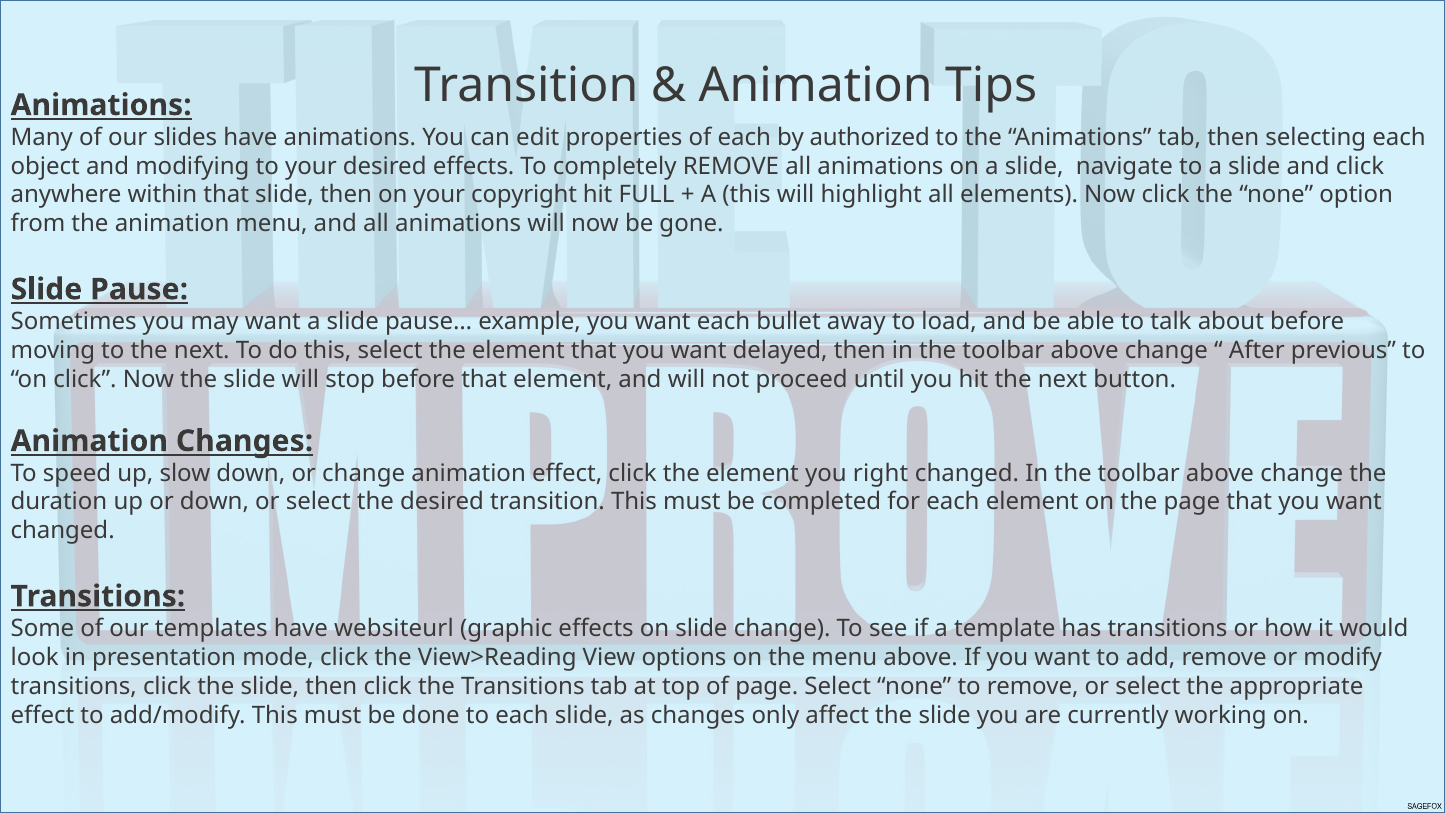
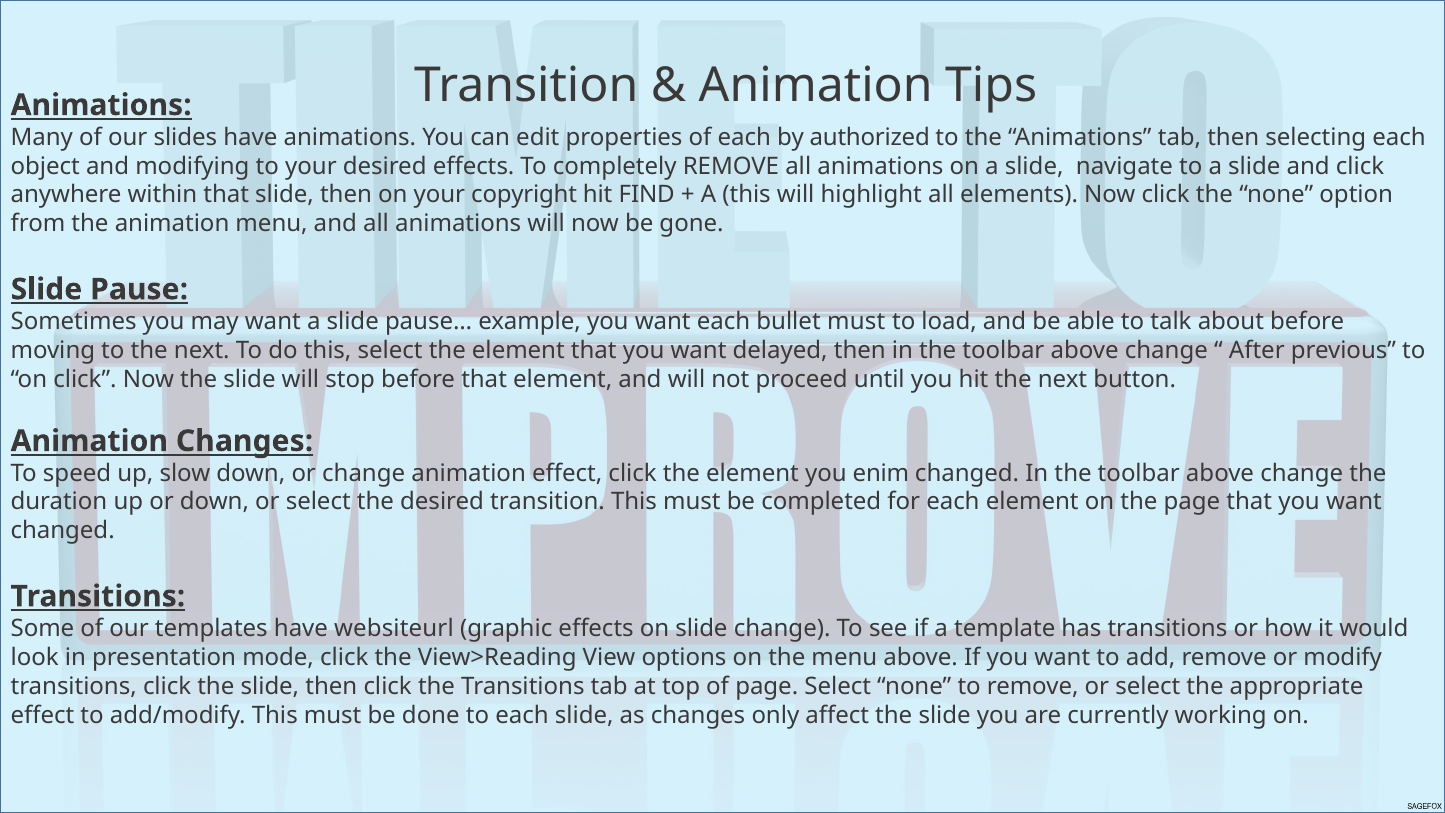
FULL: FULL -> FIND
bullet away: away -> must
right: right -> enim
